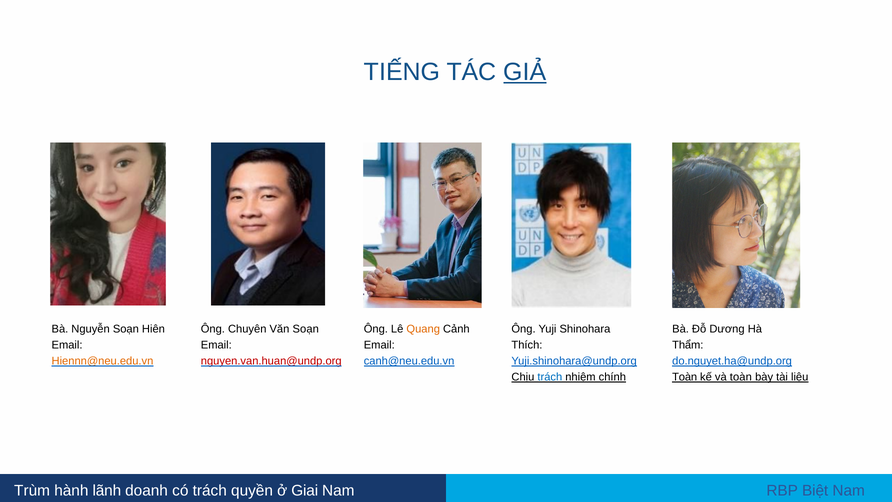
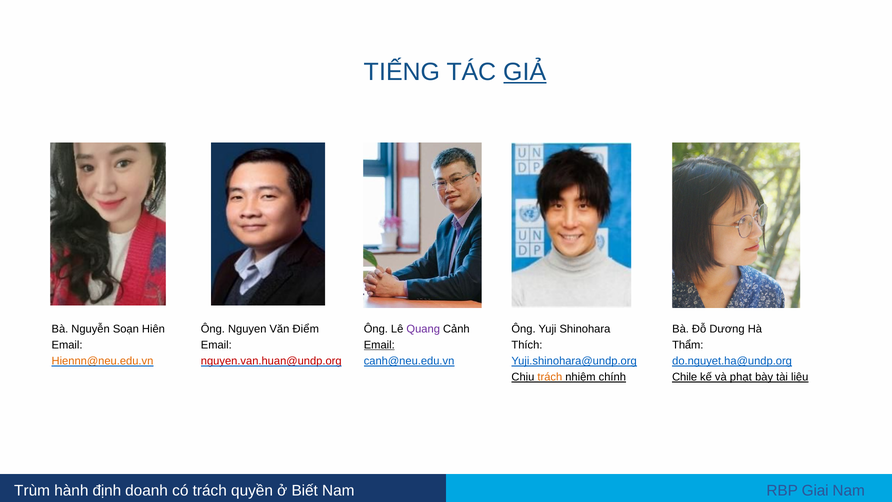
Chuyên: Chuyên -> Nguyen
Văn Soạn: Soạn -> Điểm
Quang colour: orange -> purple
Email at (379, 345) underline: none -> present
trách at (550, 377) colour: blue -> orange
Toàn at (685, 377): Toàn -> Chile
và toàn: toàn -> phạt
lãnh: lãnh -> định
Giai: Giai -> Biết
Biệt: Biệt -> Giai
